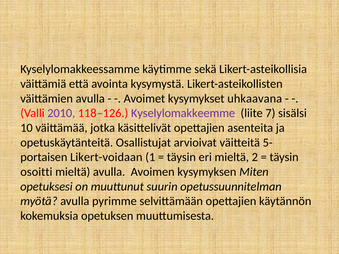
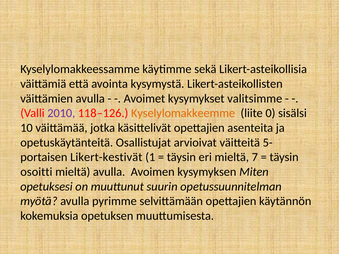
uhkaavana: uhkaavana -> valitsimme
Kyselylomakkeemme colour: purple -> orange
7: 7 -> 0
Likert-voidaan: Likert-voidaan -> Likert-kestivät
2: 2 -> 7
